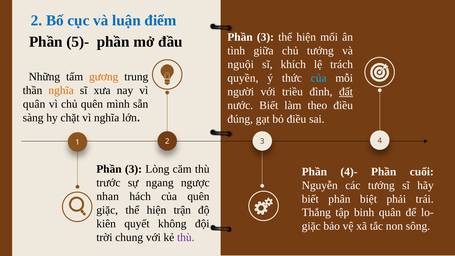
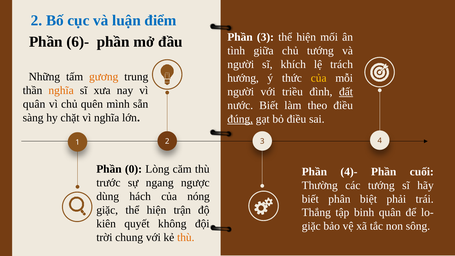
5)-: 5)- -> 6)-
nguội at (241, 64): nguội -> người
quyền: quyền -> hướng
của at (319, 78) colour: light blue -> yellow
đúng underline: none -> present
3 at (133, 169): 3 -> 0
Nguyễn: Nguyễn -> Thường
nhan: nhan -> dùng
của quên: quên -> nóng
thù at (186, 237) colour: purple -> orange
